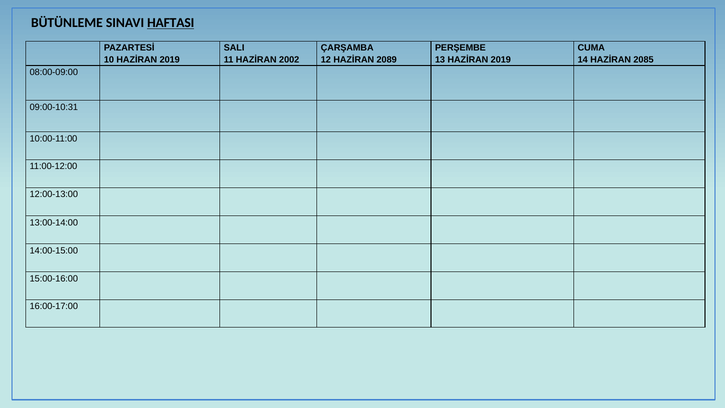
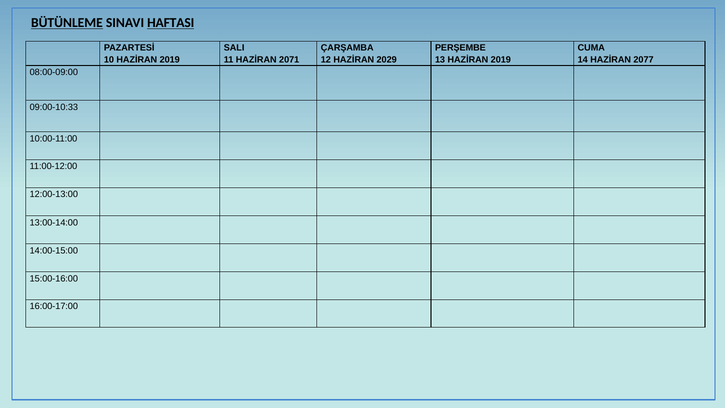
BÜTÜNLEME underline: none -> present
2002: 2002 -> 2071
2089: 2089 -> 2029
2085: 2085 -> 2077
09:00-10:31: 09:00-10:31 -> 09:00-10:33
